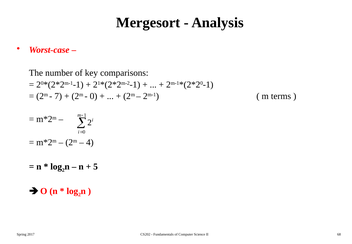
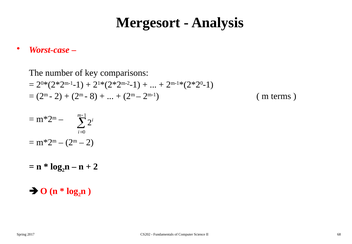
7 at (58, 96): 7 -> 2
0 at (94, 96): 0 -> 8
4 at (90, 142): 4 -> 2
5 at (96, 166): 5 -> 2
